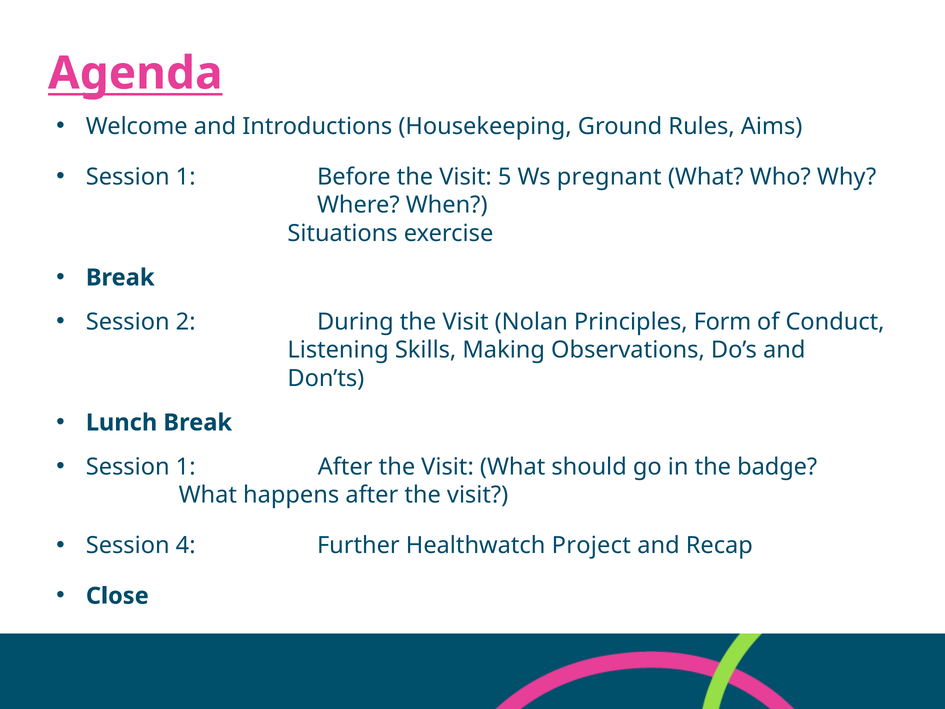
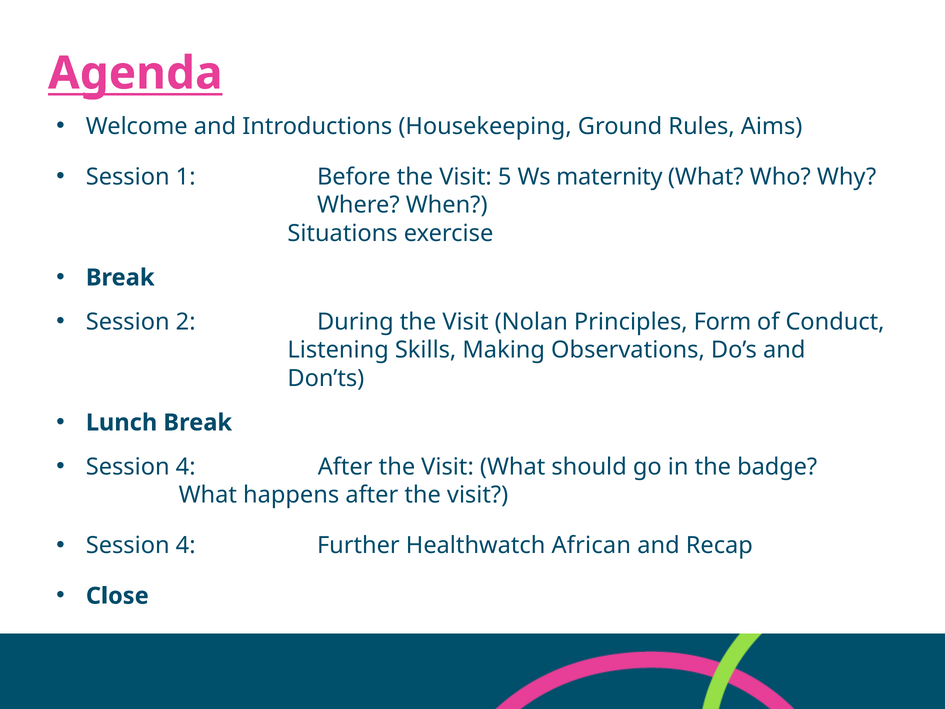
pregnant: pregnant -> maternity
1 at (186, 467): 1 -> 4
Project: Project -> African
